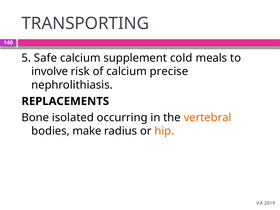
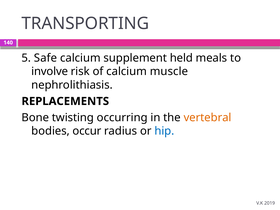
cold: cold -> held
precise: precise -> muscle
isolated: isolated -> twisting
make: make -> occur
hip colour: orange -> blue
